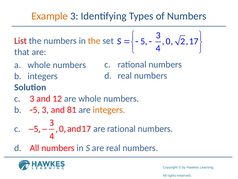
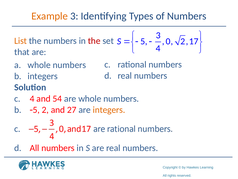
List colour: red -> orange
the at (94, 41) colour: orange -> red
3 at (32, 98): 3 -> 4
12: 12 -> 54
3 at (45, 110): 3 -> 2
81: 81 -> 27
